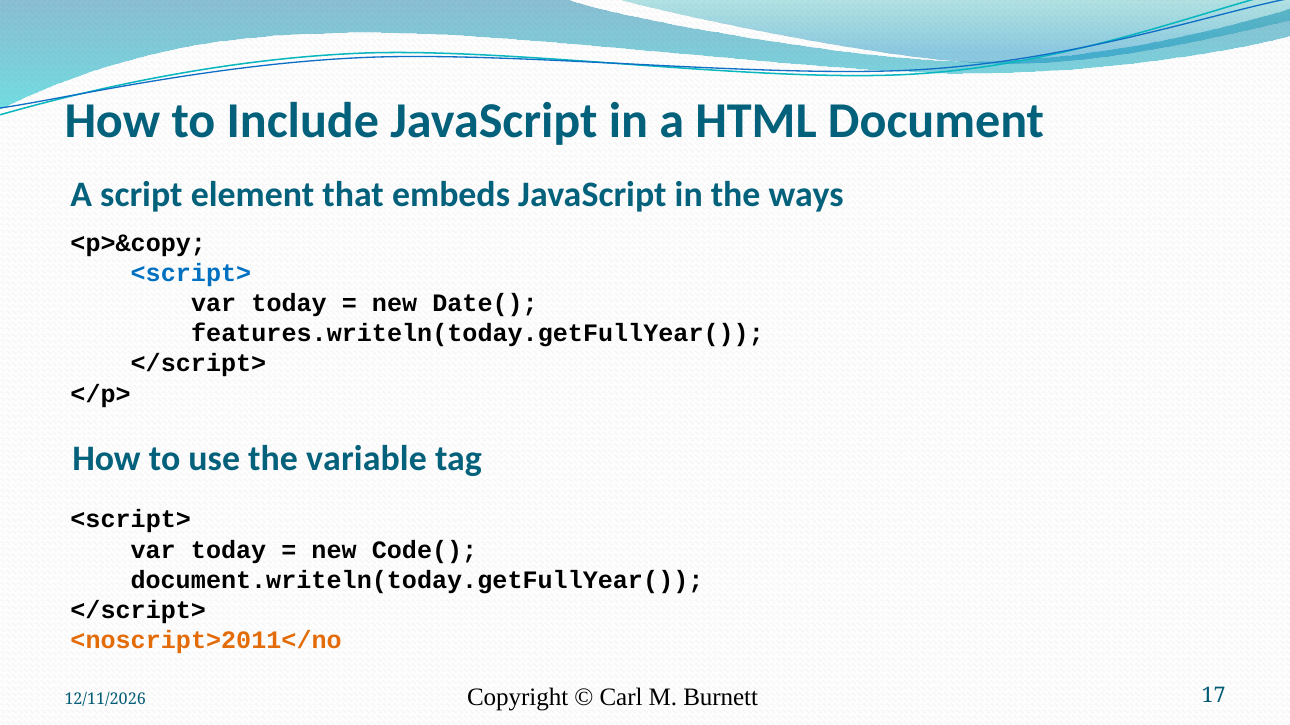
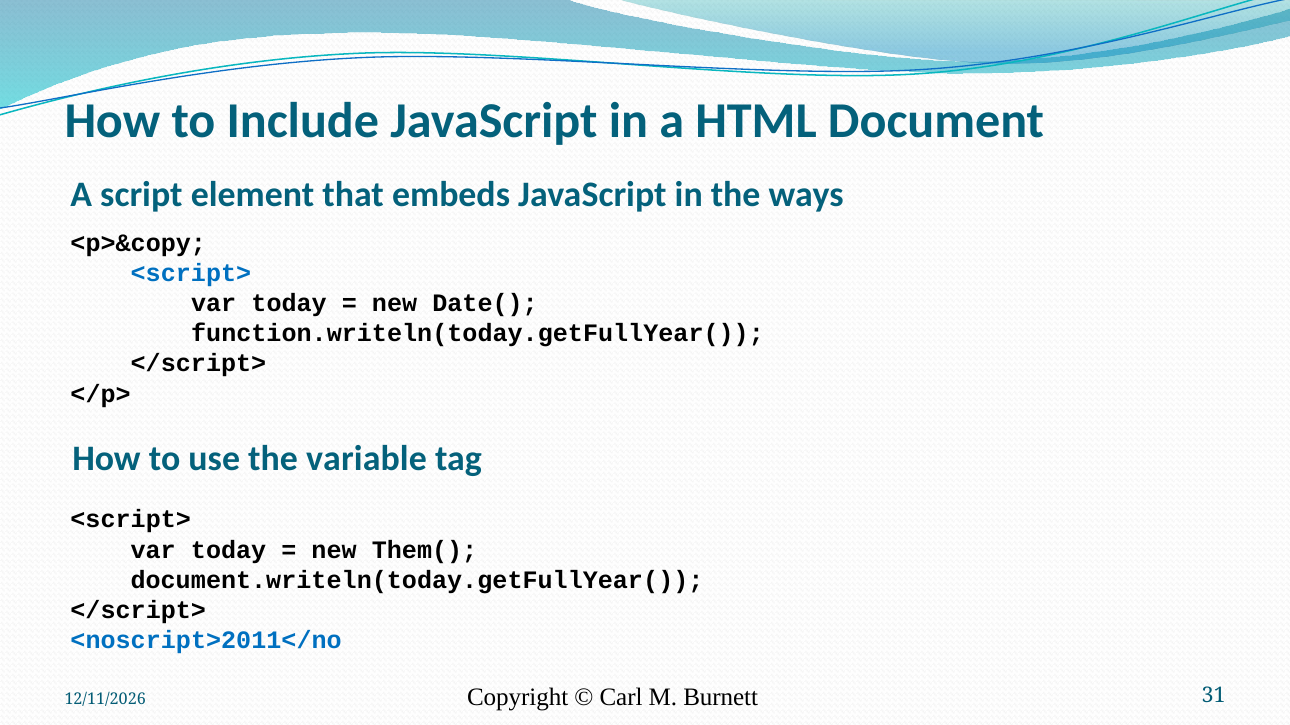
features.writeln(today.getFullYear(: features.writeln(today.getFullYear( -> function.writeln(today.getFullYear(
Code(: Code( -> Them(
<noscript>2011</no colour: orange -> blue
17: 17 -> 31
